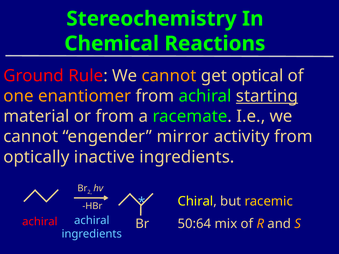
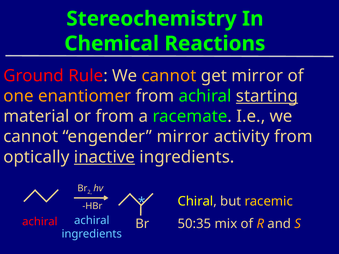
get optical: optical -> mirror
inactive underline: none -> present
50:64: 50:64 -> 50:35
